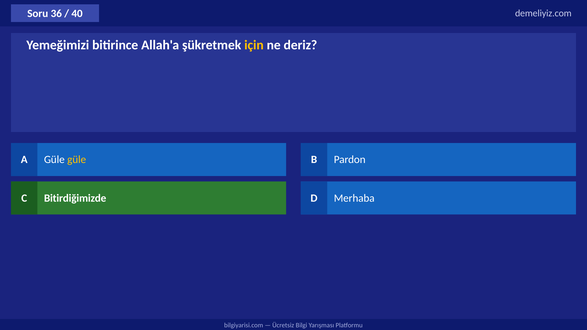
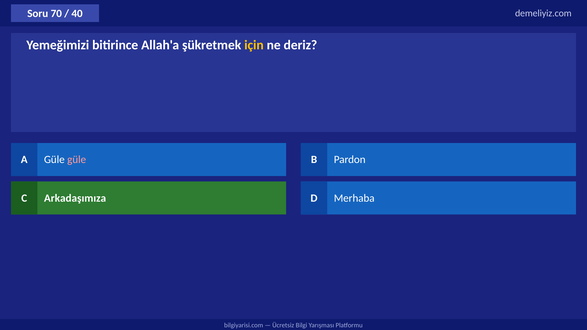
36: 36 -> 70
güle at (77, 160) colour: yellow -> pink
Bitirdiğimizde: Bitirdiğimizde -> Arkadaşımıza
